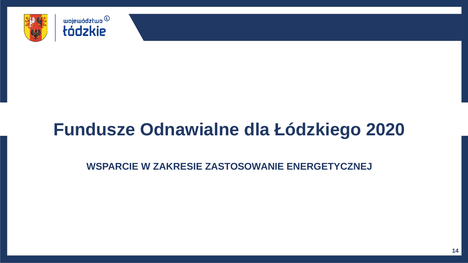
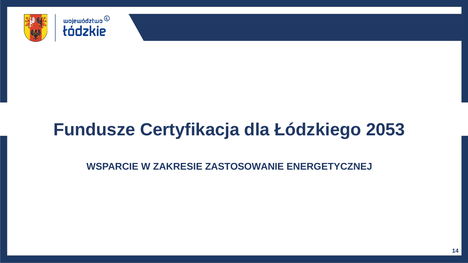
Odnawialne: Odnawialne -> Certyfikacja
2020: 2020 -> 2053
